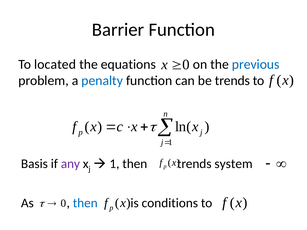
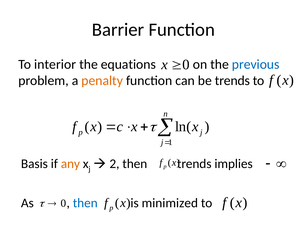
located: located -> interior
penalty colour: blue -> orange
any colour: purple -> orange
1 at (114, 164): 1 -> 2
system: system -> implies
conditions: conditions -> minimized
